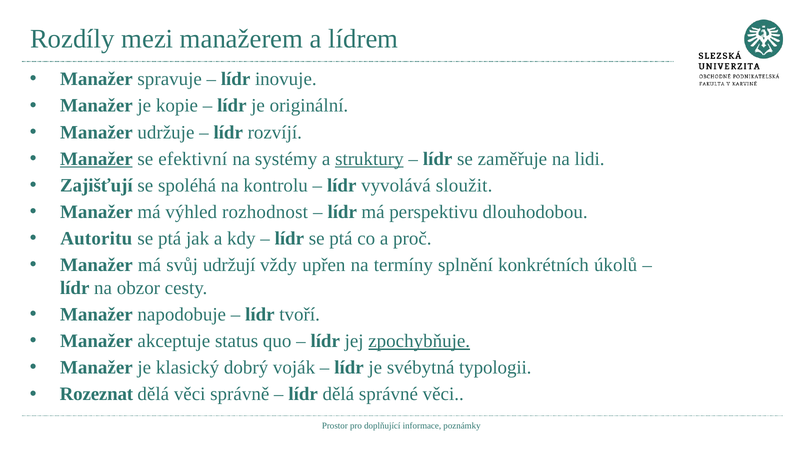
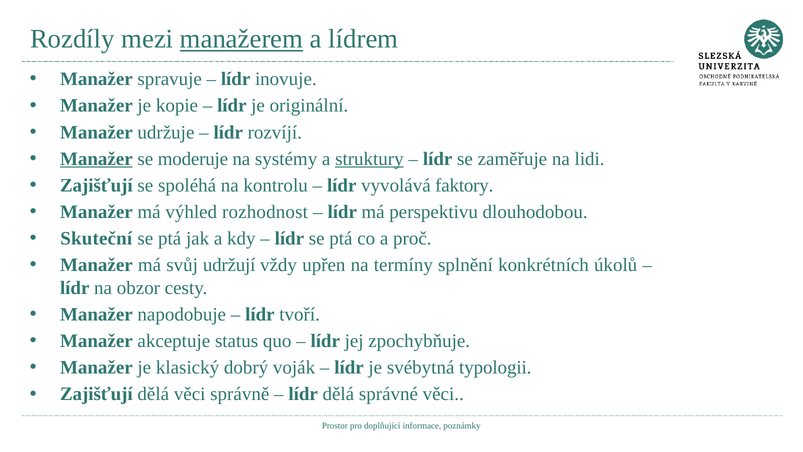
manažerem underline: none -> present
efektivní: efektivní -> moderuje
sloužit: sloužit -> faktory
Autoritu: Autoritu -> Skuteční
zpochybňuje underline: present -> none
Rozeznat at (96, 394): Rozeznat -> Zajišťují
